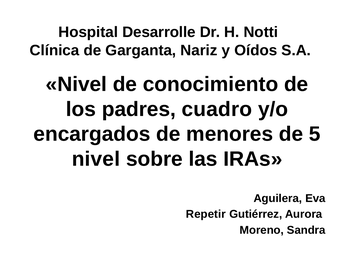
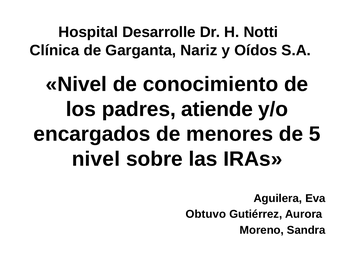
cuadro: cuadro -> atiende
Repetir: Repetir -> Obtuvo
